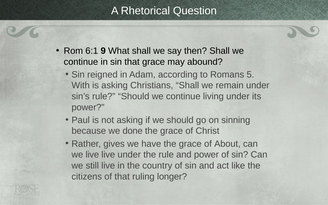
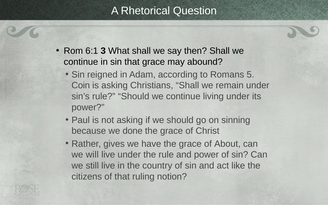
9: 9 -> 3
With: With -> Coin
we live: live -> will
longer: longer -> notion
